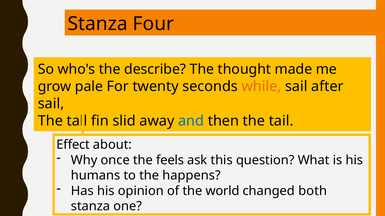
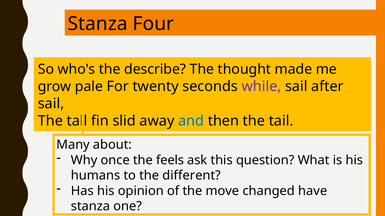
while colour: orange -> purple
Effect: Effect -> Many
happens: happens -> different
world: world -> move
both: both -> have
